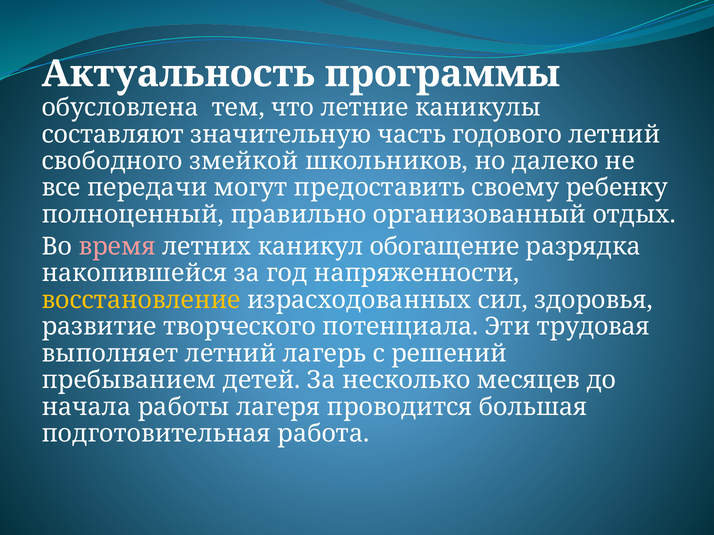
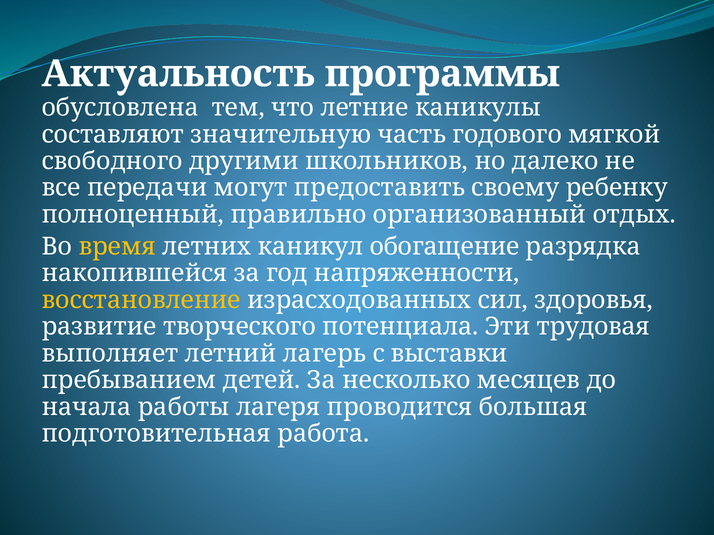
годового летний: летний -> мягкой
змейкой: змейкой -> другими
время colour: pink -> yellow
решений: решений -> выставки
